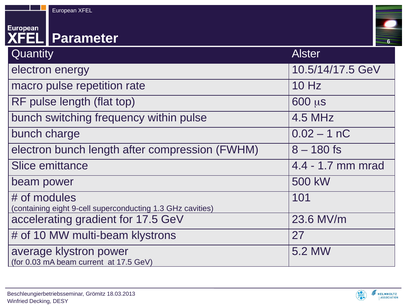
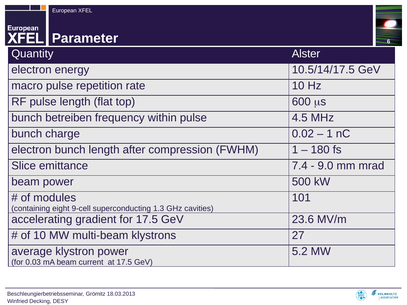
switching: switching -> betreiben
FWHM 8: 8 -> 1
4.4: 4.4 -> 7.4
1.7: 1.7 -> 9.0
